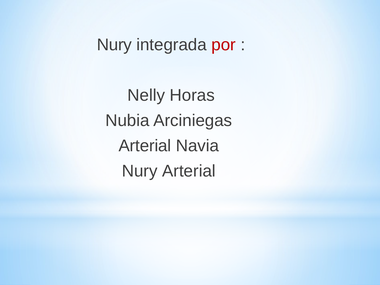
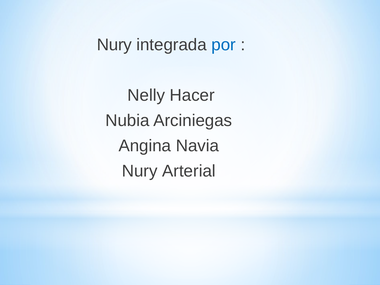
por colour: red -> blue
Horas: Horas -> Hacer
Arterial at (145, 146): Arterial -> Angina
